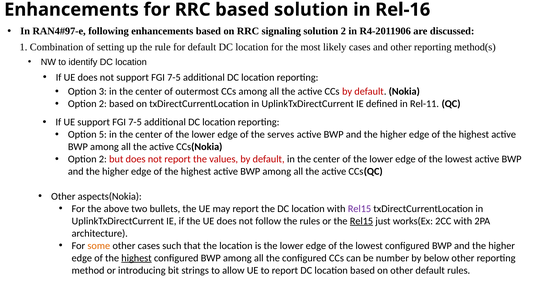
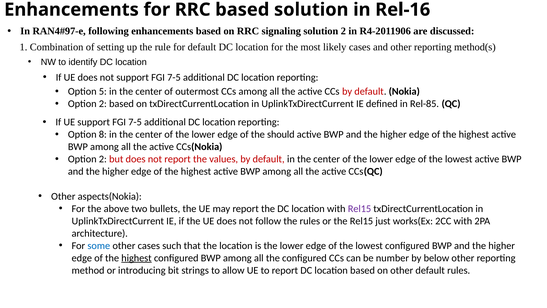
3: 3 -> 5
Rel-11: Rel-11 -> Rel-85
5: 5 -> 8
serves: serves -> should
Rel15 at (361, 221) underline: present -> none
some colour: orange -> blue
